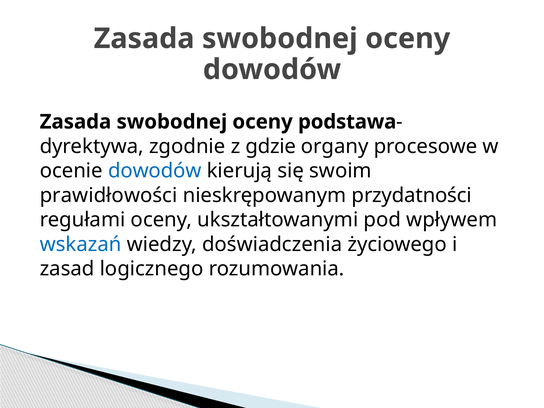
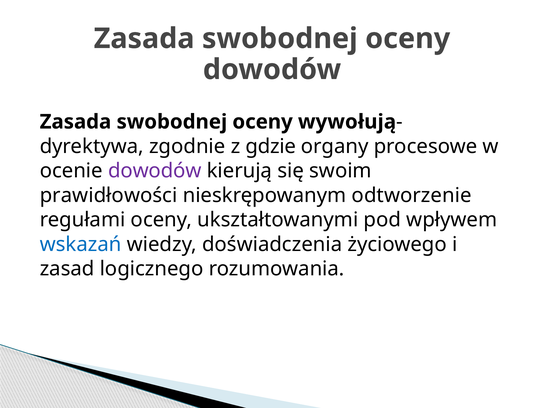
podstawa: podstawa -> wywołują
dowodów at (155, 171) colour: blue -> purple
przydatności: przydatności -> odtworzenie
